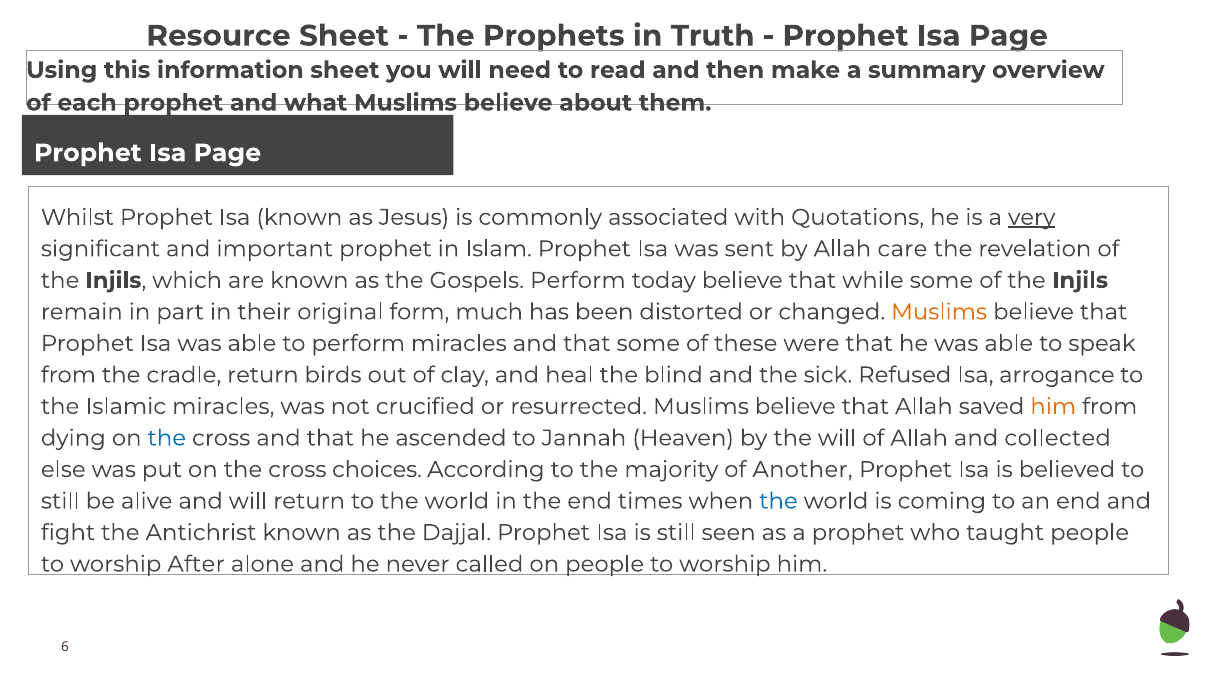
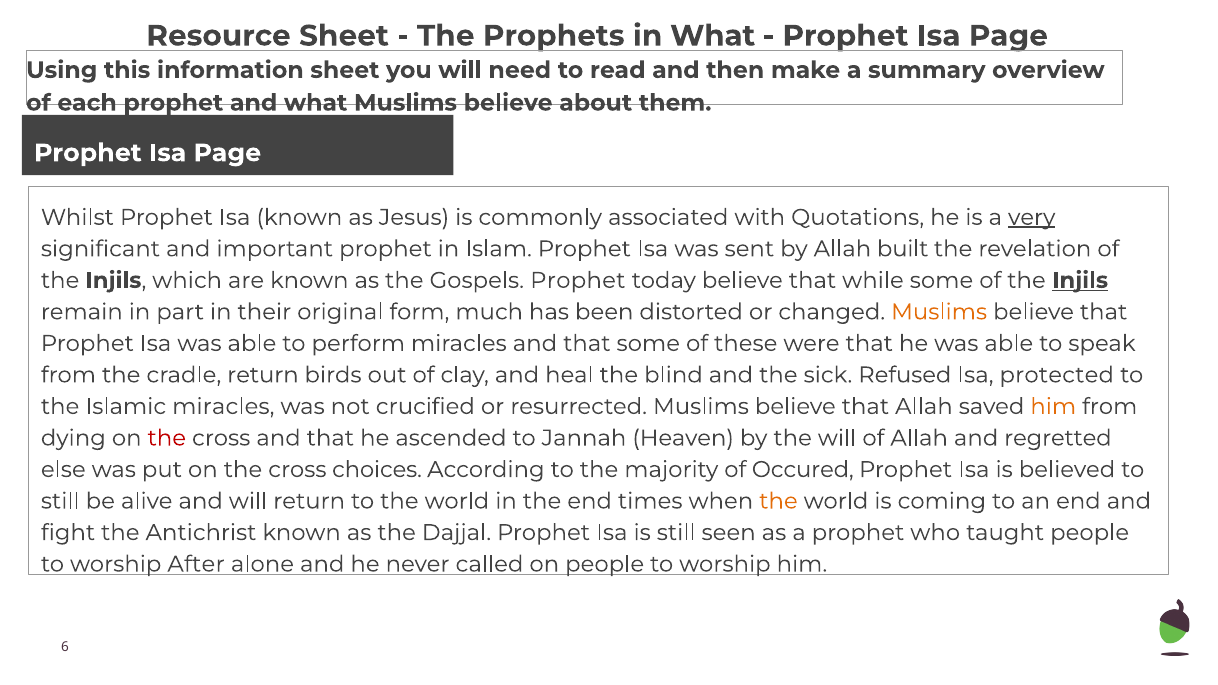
in Truth: Truth -> What
care: care -> built
Gospels Perform: Perform -> Prophet
Injils at (1080, 280) underline: none -> present
arrogance: arrogance -> protected
the at (167, 438) colour: blue -> red
collected: collected -> regretted
Another: Another -> Occured
the at (778, 501) colour: blue -> orange
